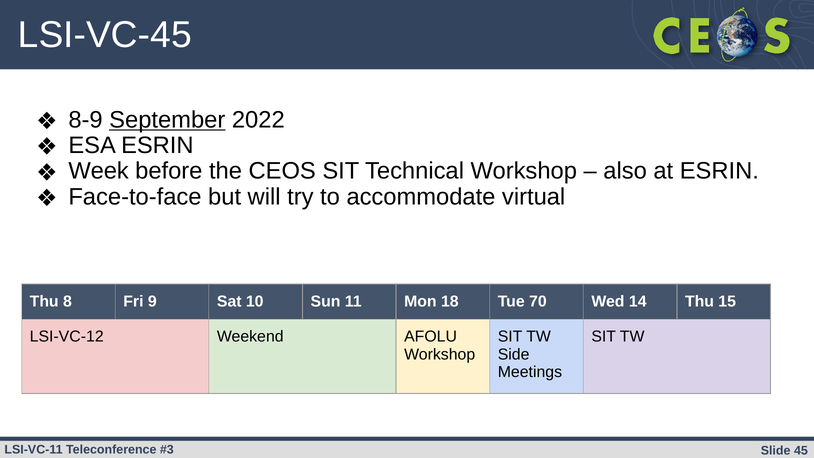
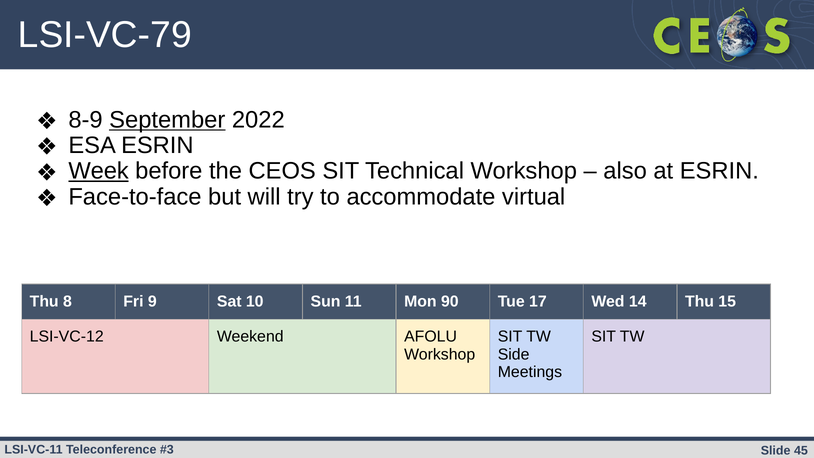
LSI-VC-45: LSI-VC-45 -> LSI-VC-79
Week underline: none -> present
18: 18 -> 90
70: 70 -> 17
